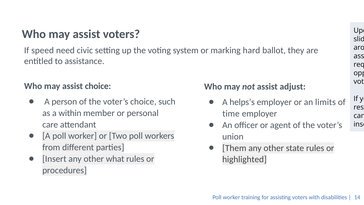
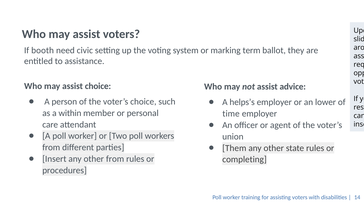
speed: speed -> booth
hard: hard -> term
adjust: adjust -> advice
limits: limits -> lower
other what: what -> from
highlighted: highlighted -> completing
